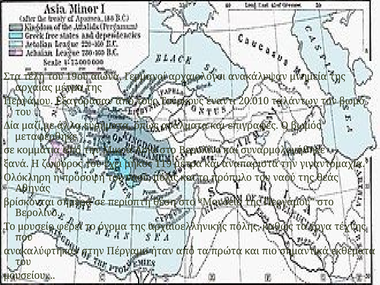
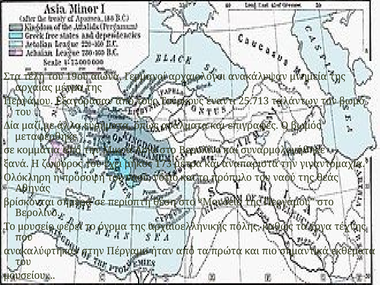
20.010: 20.010 -> 25.713
119: 119 -> 173
μόλις: μόλις -> νότιο
